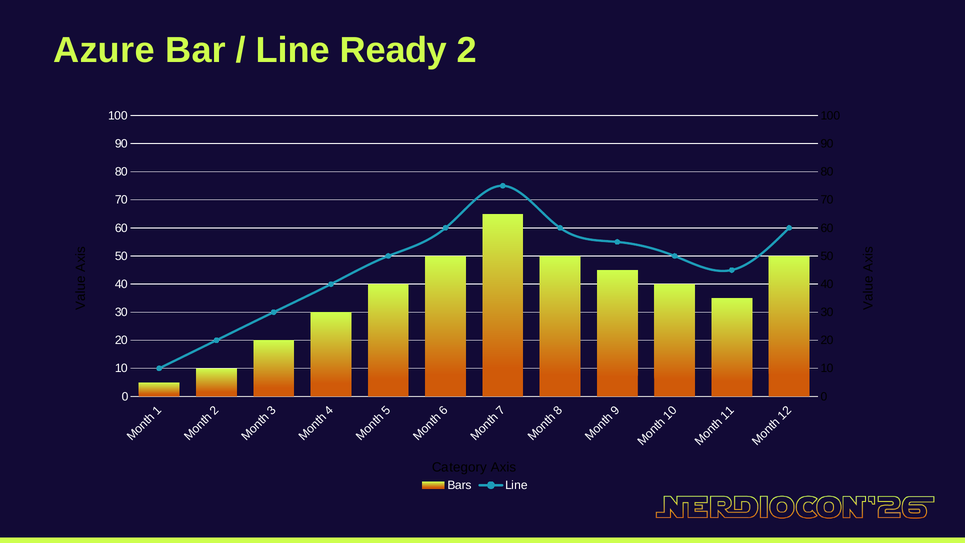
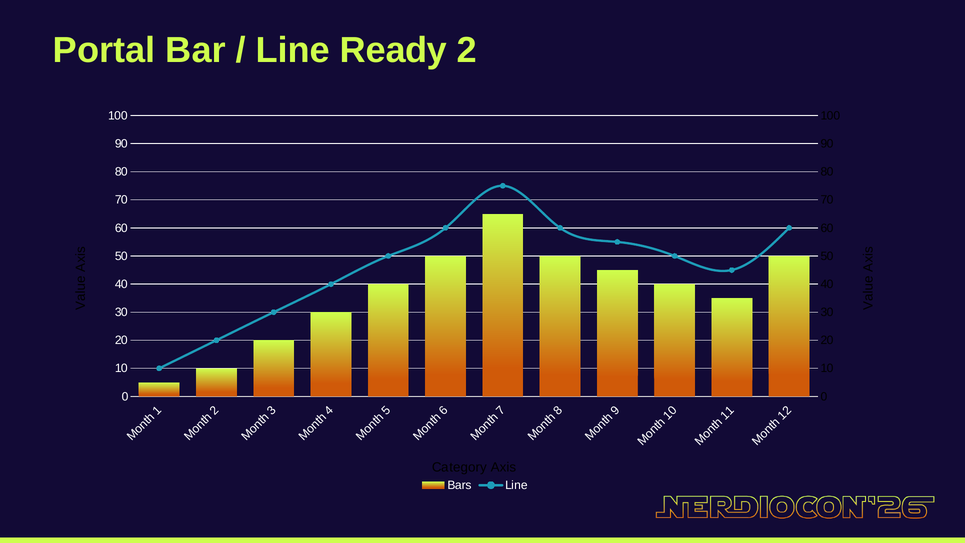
Azure: Azure -> Portal
